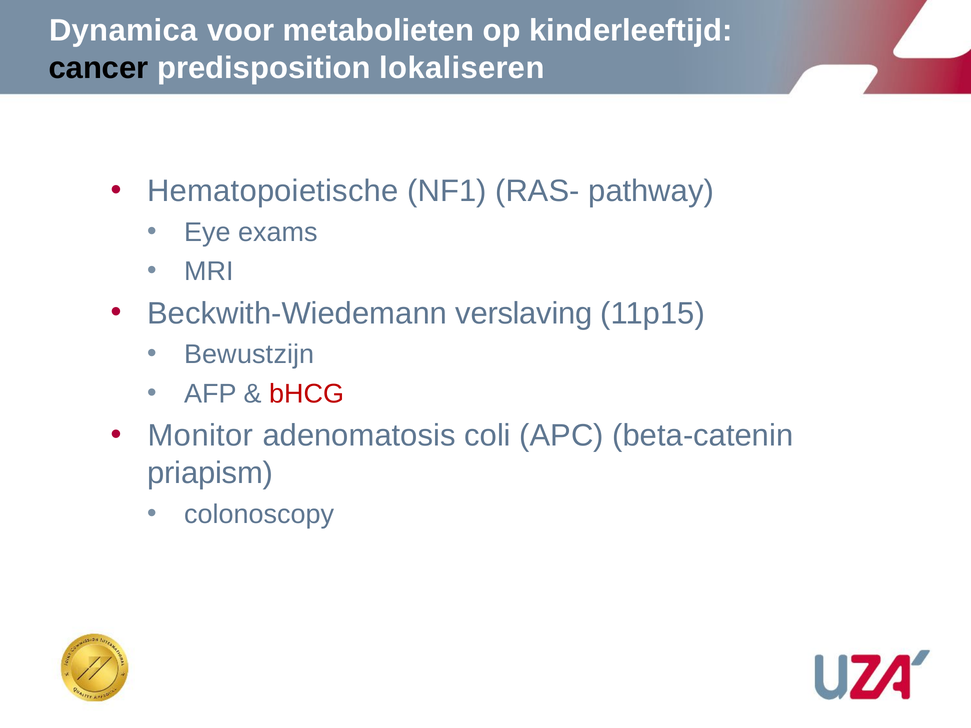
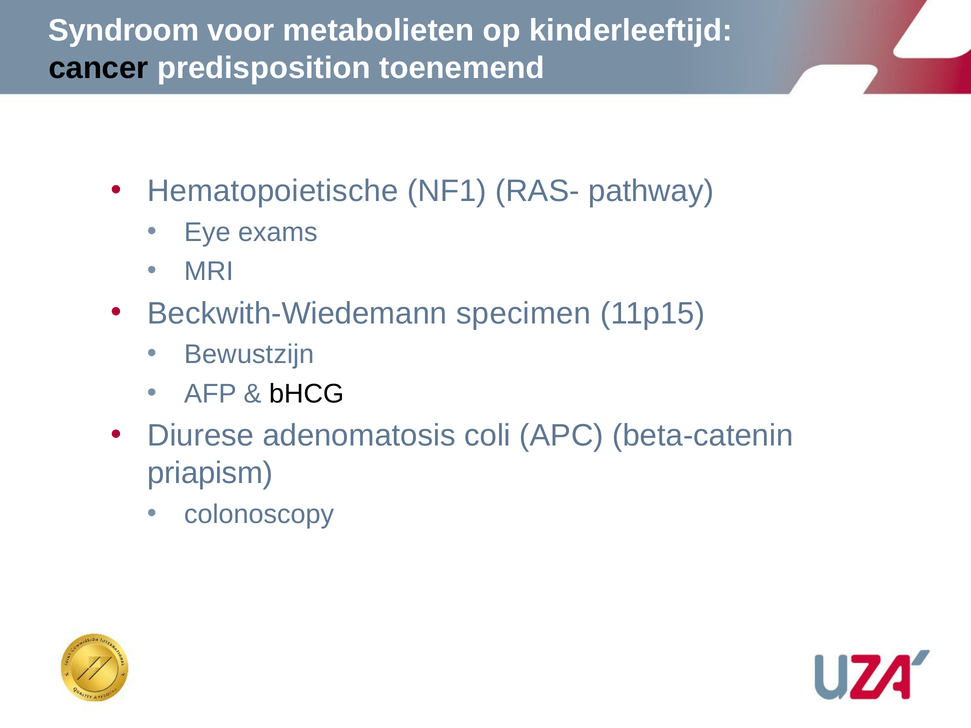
Dynamica: Dynamica -> Syndroom
lokaliseren: lokaliseren -> toenemend
verslaving: verslaving -> specimen
bHCG colour: red -> black
Monitor: Monitor -> Diurese
